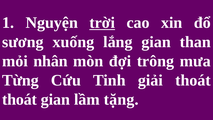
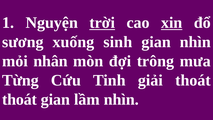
xin underline: none -> present
lắng: lắng -> sinh
gian than: than -> nhìn
lầm tặng: tặng -> nhìn
